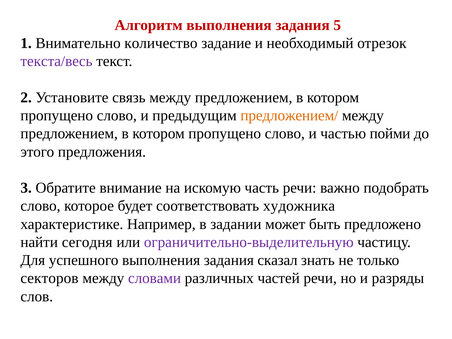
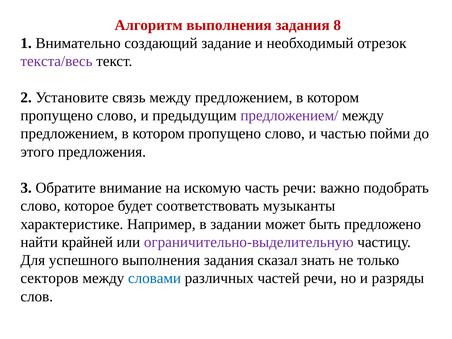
5: 5 -> 8
количество: количество -> создающий
предложением/ colour: orange -> purple
художника: художника -> музыканты
сегодня: сегодня -> крайней
словами colour: purple -> blue
